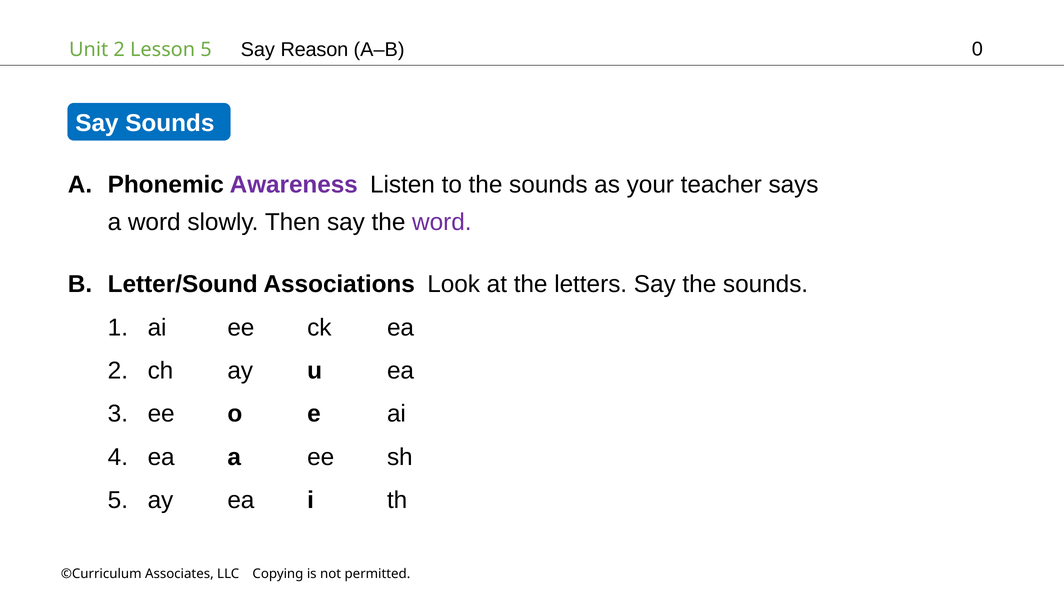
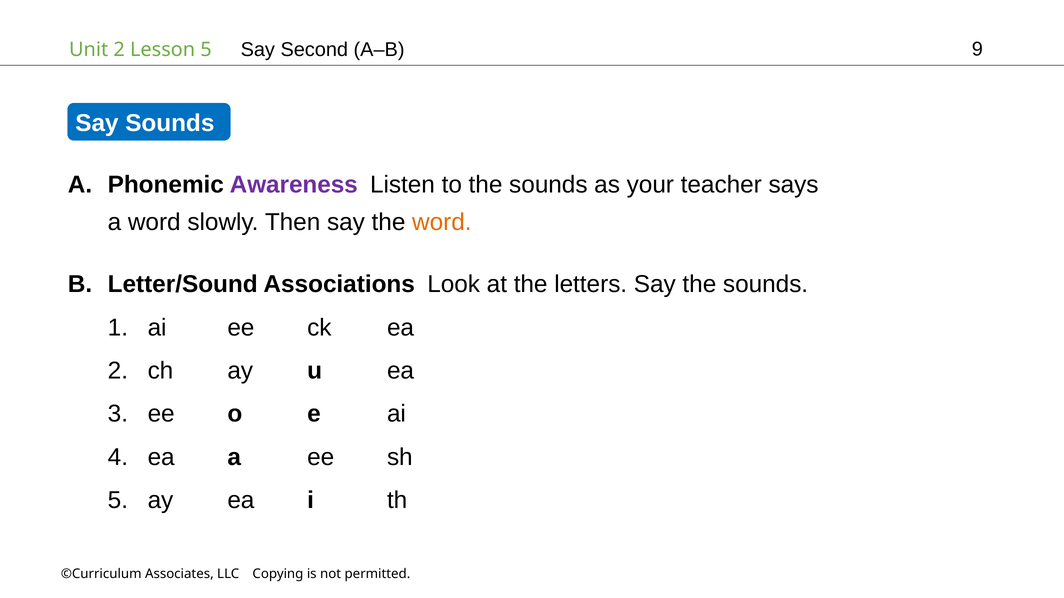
Reason: Reason -> Second
0: 0 -> 9
word at (442, 223) colour: purple -> orange
